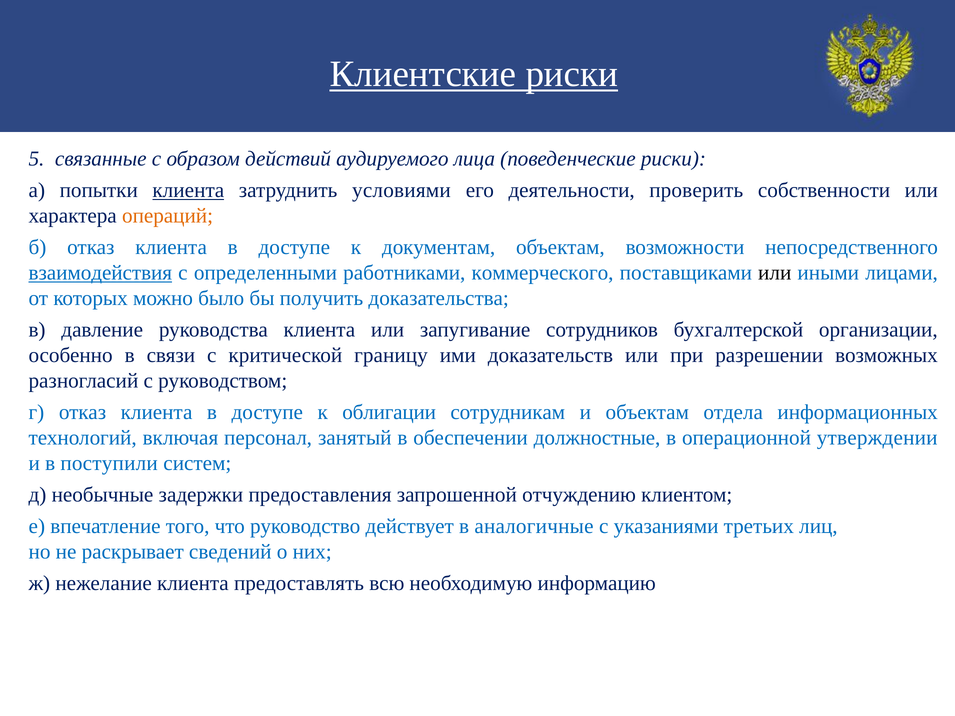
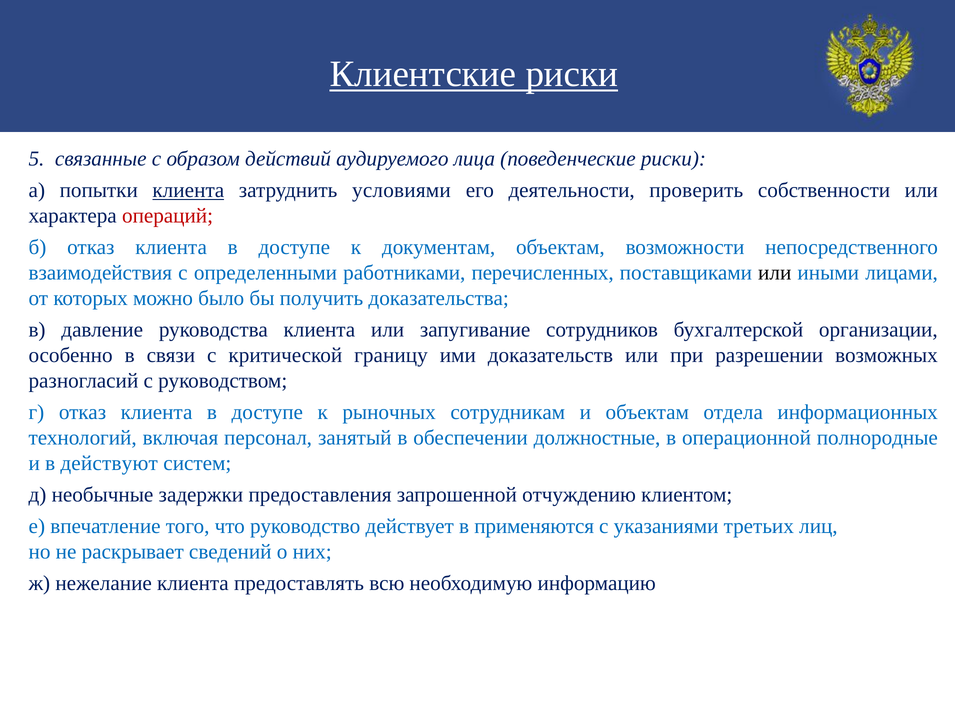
операций colour: orange -> red
взаимодействия underline: present -> none
коммерческого: коммерческого -> перечисленных
облигации: облигации -> рыночных
утверждении: утверждении -> полнородные
поступили: поступили -> действуют
аналогичные: аналогичные -> применяются
